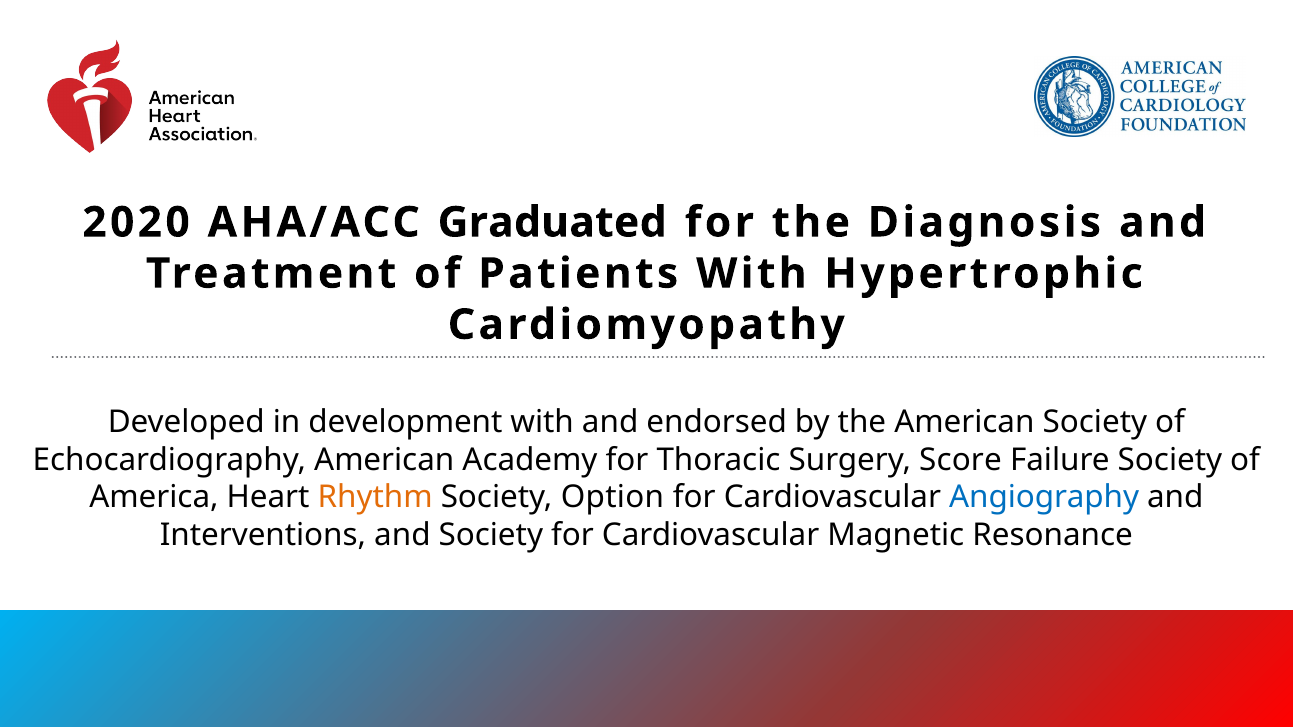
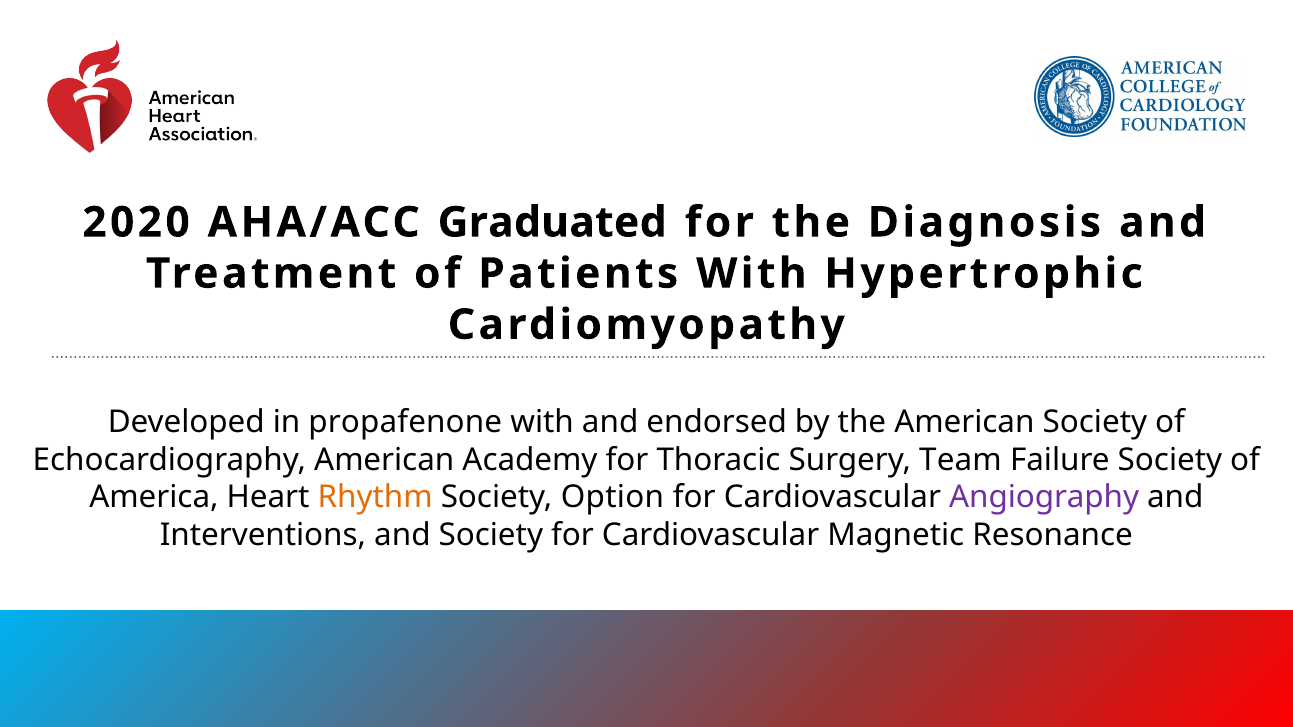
development: development -> propafenone
Score: Score -> Team
Angiography colour: blue -> purple
